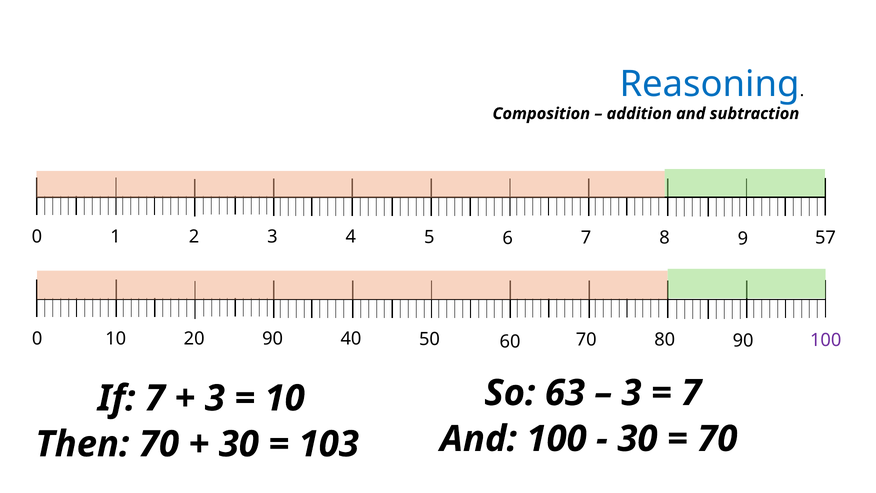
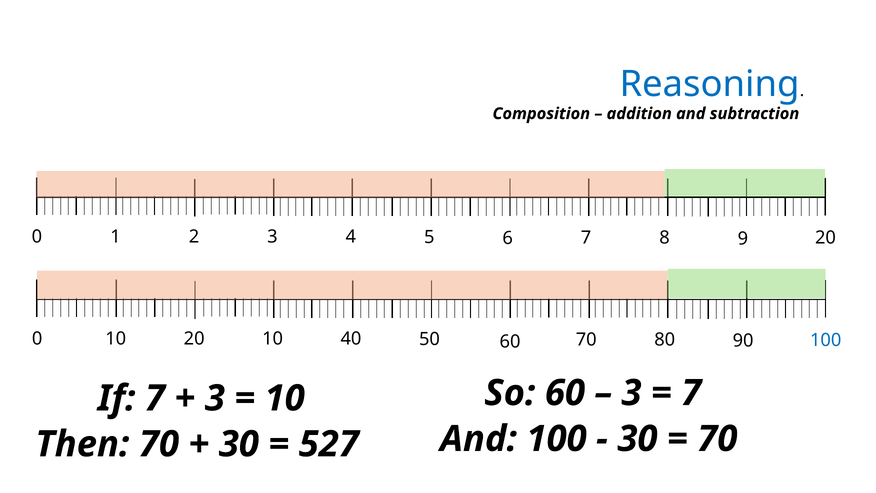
9 57: 57 -> 20
10 20 90: 90 -> 10
100 at (826, 340) colour: purple -> blue
So 63: 63 -> 60
103: 103 -> 527
